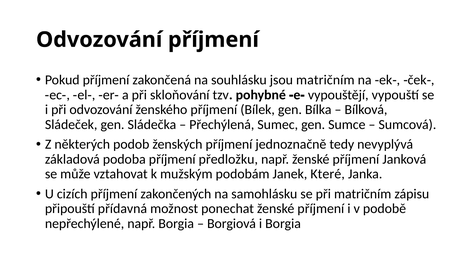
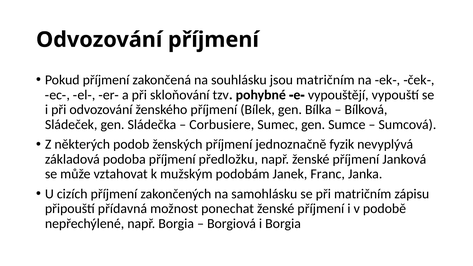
Přechýlená: Přechýlená -> Corbusiere
tedy: tedy -> fyzik
Které: Které -> Franc
